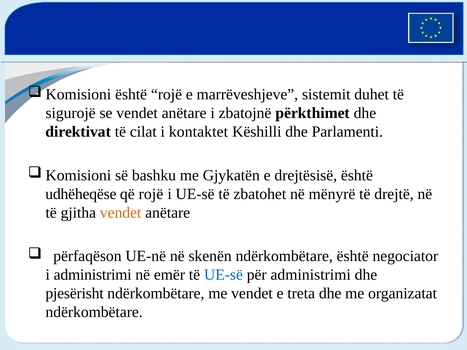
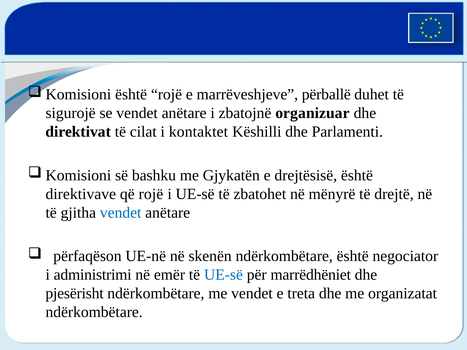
sistemit: sistemit -> përballë
përkthimet: përkthimet -> organizuar
udhëheqëse: udhëheqëse -> direktivave
vendet at (121, 213) colour: orange -> blue
për administrimi: administrimi -> marrëdhëniet
